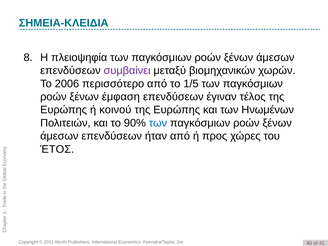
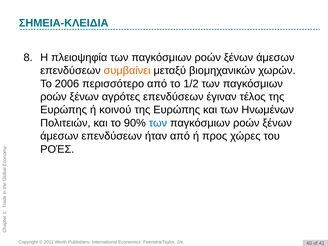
συμβαίνει colour: purple -> orange
1/5: 1/5 -> 1/2
έμφαση: έμφαση -> αγρότες
ΈΤΟΣ: ΈΤΟΣ -> ΡΟΈΣ
